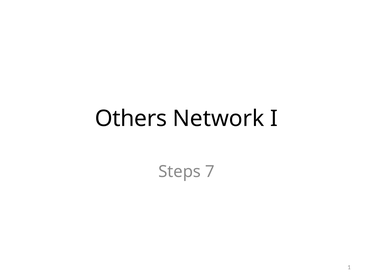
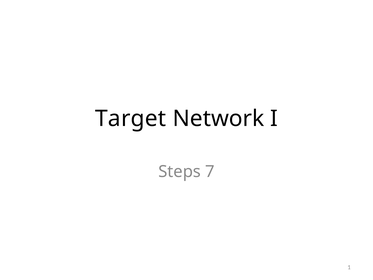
Others: Others -> Target
